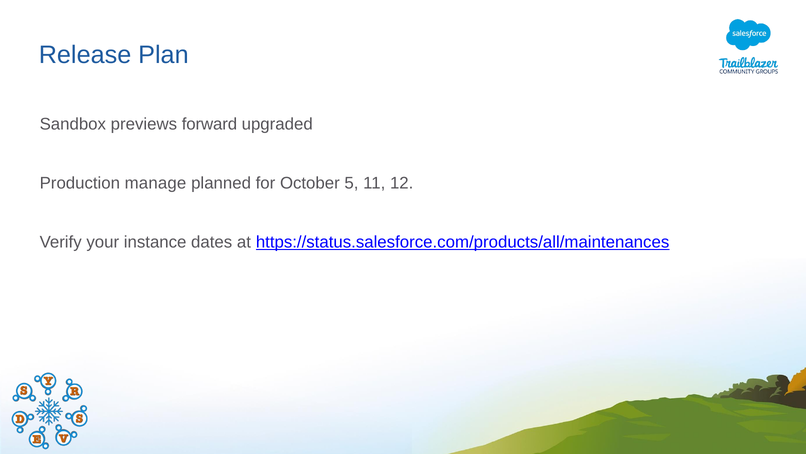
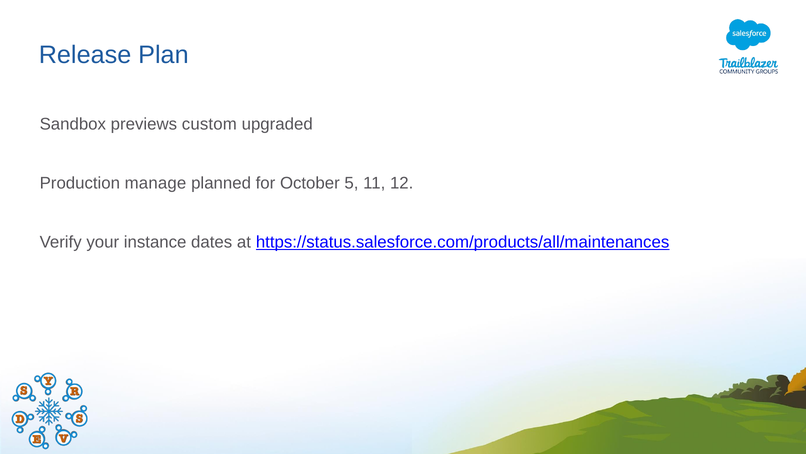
forward: forward -> custom
